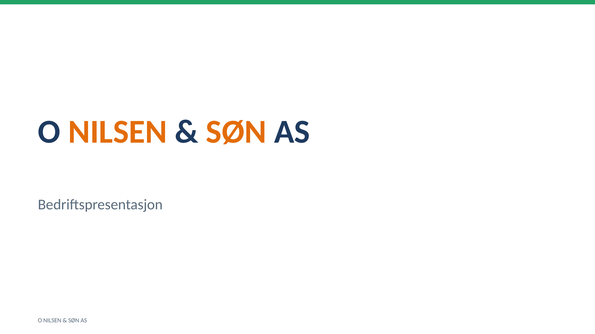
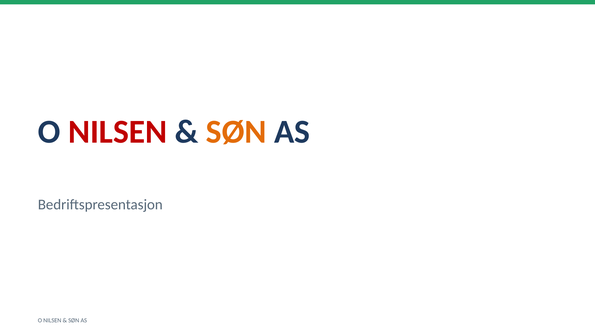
NILSEN at (118, 132) colour: orange -> red
